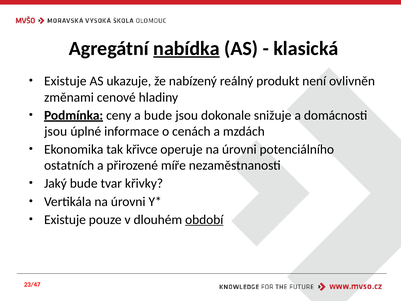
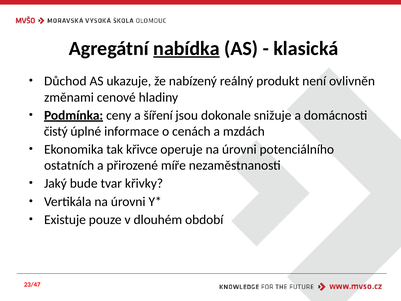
Existuje at (65, 81): Existuje -> Důchod
a bude: bude -> šíření
jsou at (56, 131): jsou -> čistý
období underline: present -> none
